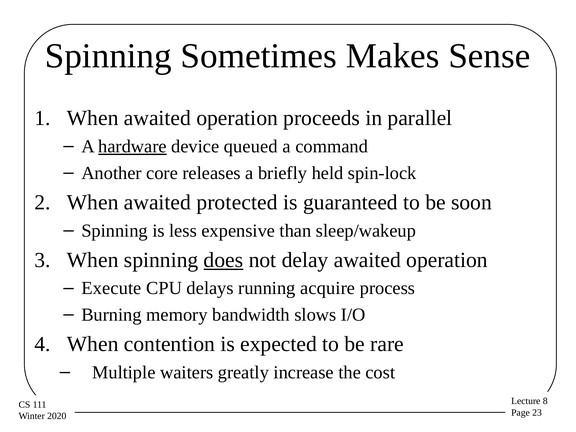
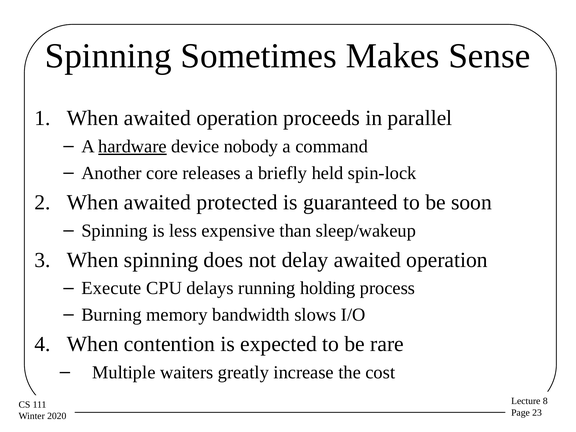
queued: queued -> nobody
does underline: present -> none
acquire: acquire -> holding
